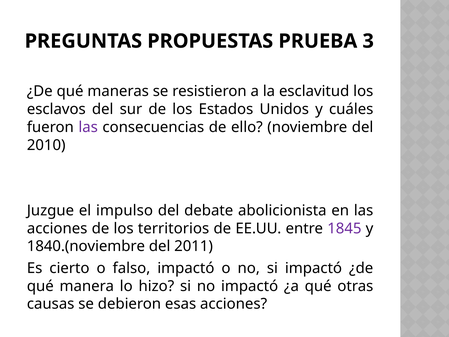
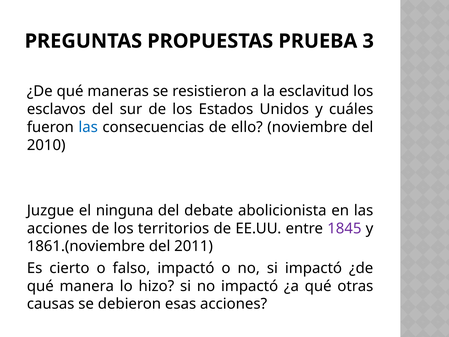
las at (88, 127) colour: purple -> blue
impulso: impulso -> ninguna
1840.(noviembre: 1840.(noviembre -> 1861.(noviembre
